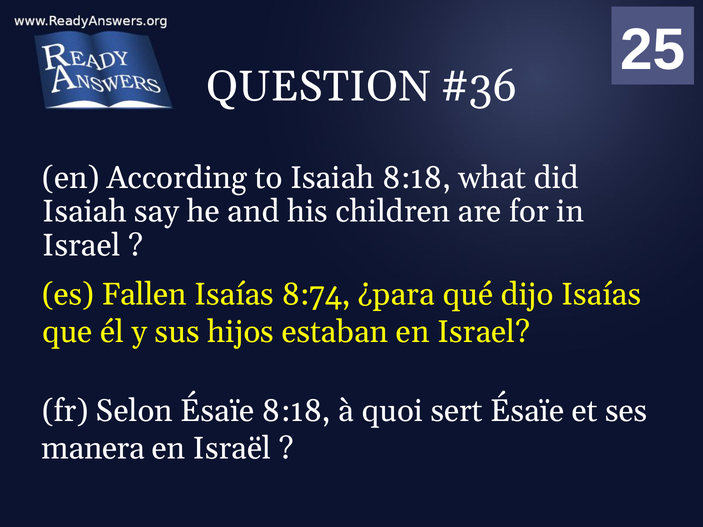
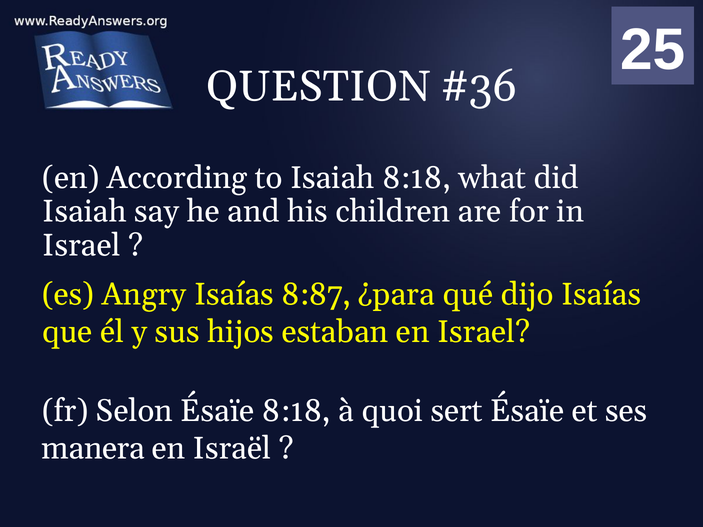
Fallen: Fallen -> Angry
8:74: 8:74 -> 8:87
